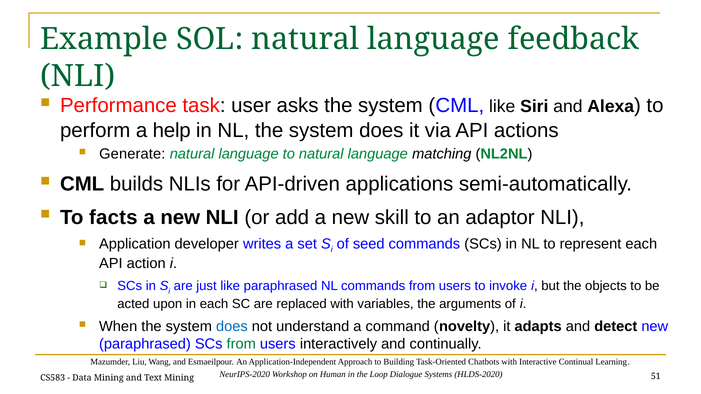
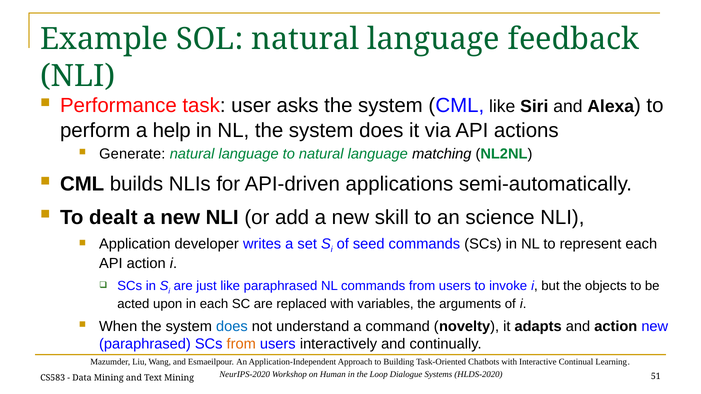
facts: facts -> dealt
adaptor: adaptor -> science
and detect: detect -> action
from at (241, 344) colour: green -> orange
